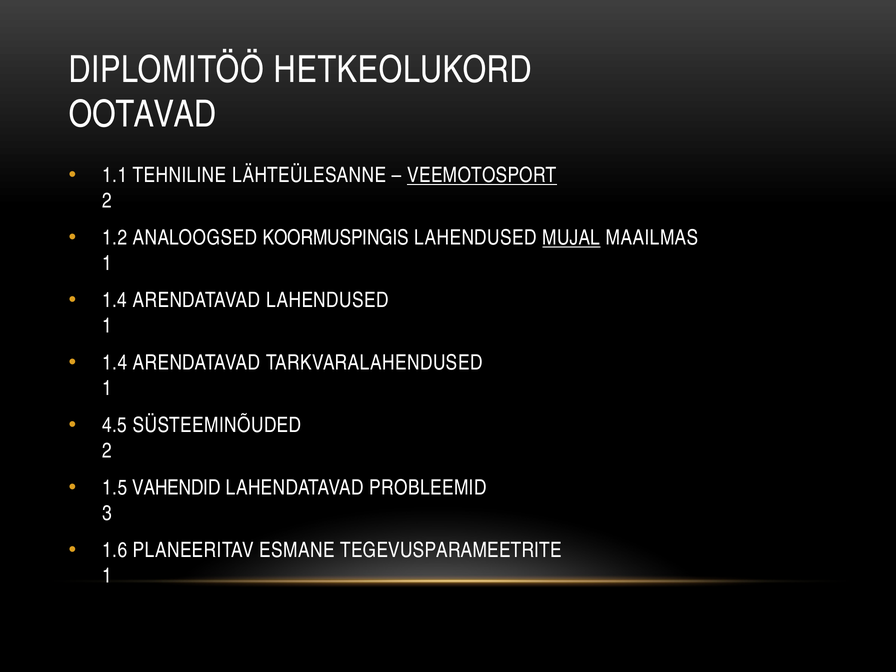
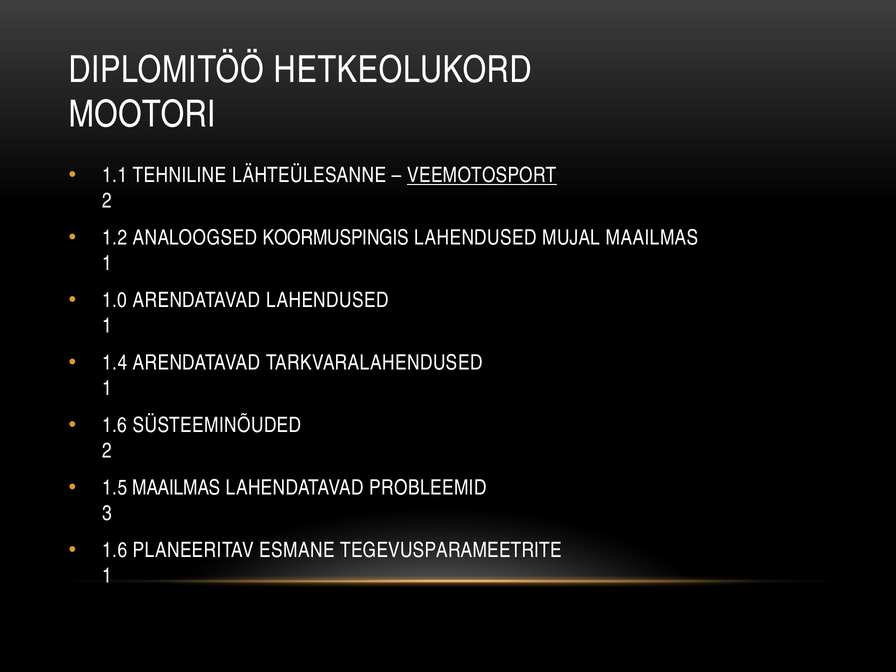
OOTAVAD: OOTAVAD -> MOOTORI
MUJAL underline: present -> none
1.4 at (115, 300): 1.4 -> 1.0
4.5 at (115, 425): 4.5 -> 1.6
1.5 VAHENDID: VAHENDID -> MAAILMAS
